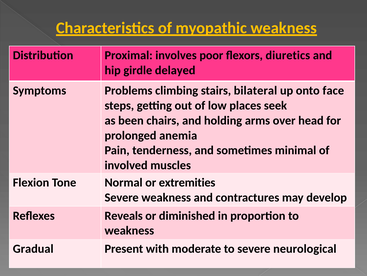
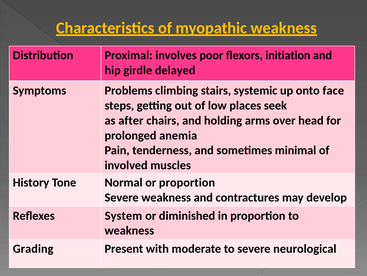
diuretics: diuretics -> initiation
bilateral: bilateral -> systemic
been: been -> after
Flexion: Flexion -> History
or extremities: extremities -> proportion
Reveals: Reveals -> System
Gradual: Gradual -> Grading
